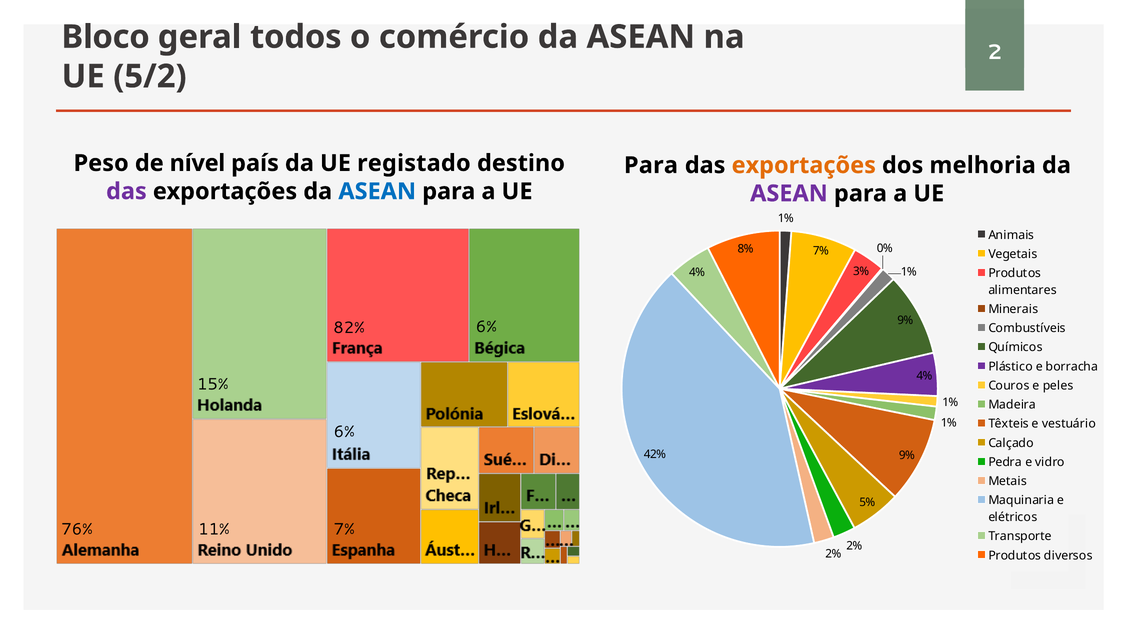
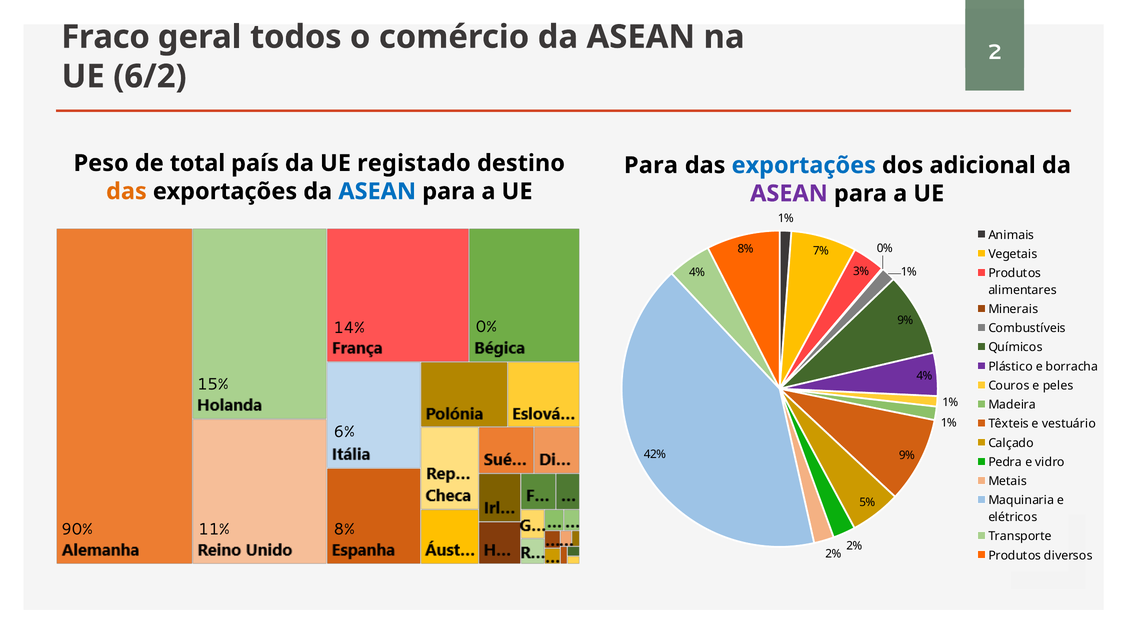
Bloco: Bloco -> Fraco
5/2: 5/2 -> 6/2
nível: nível -> total
exportações at (804, 165) colour: orange -> blue
melhoria: melhoria -> adicional
das at (126, 191) colour: purple -> orange
6% at (486, 327): 6% -> 0%
82%: 82% -> 14%
76%: 76% -> 90%
7% at (344, 529): 7% -> 8%
